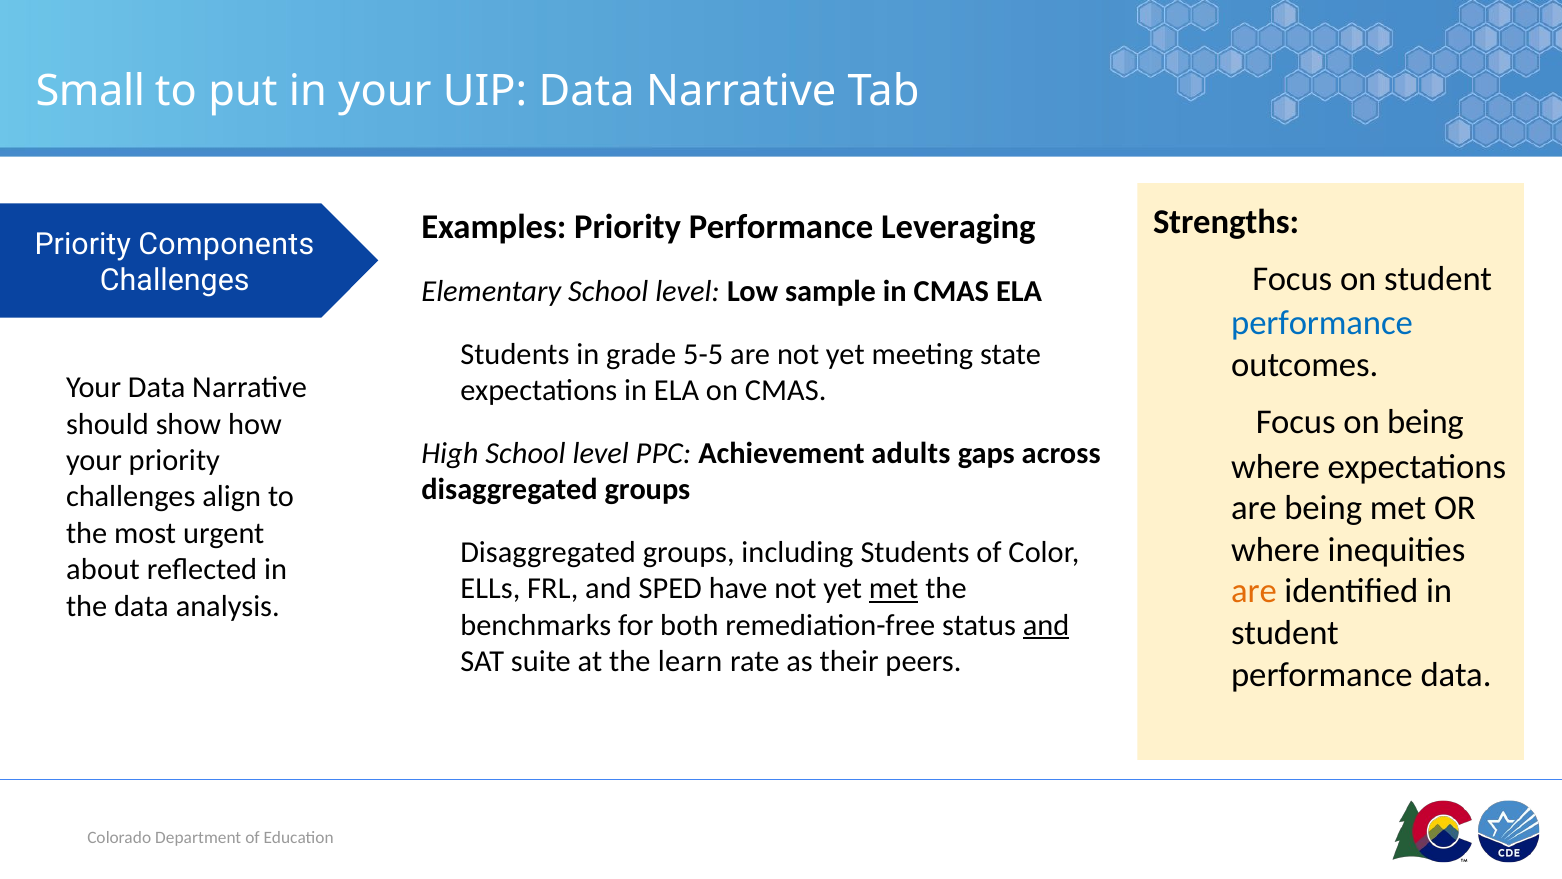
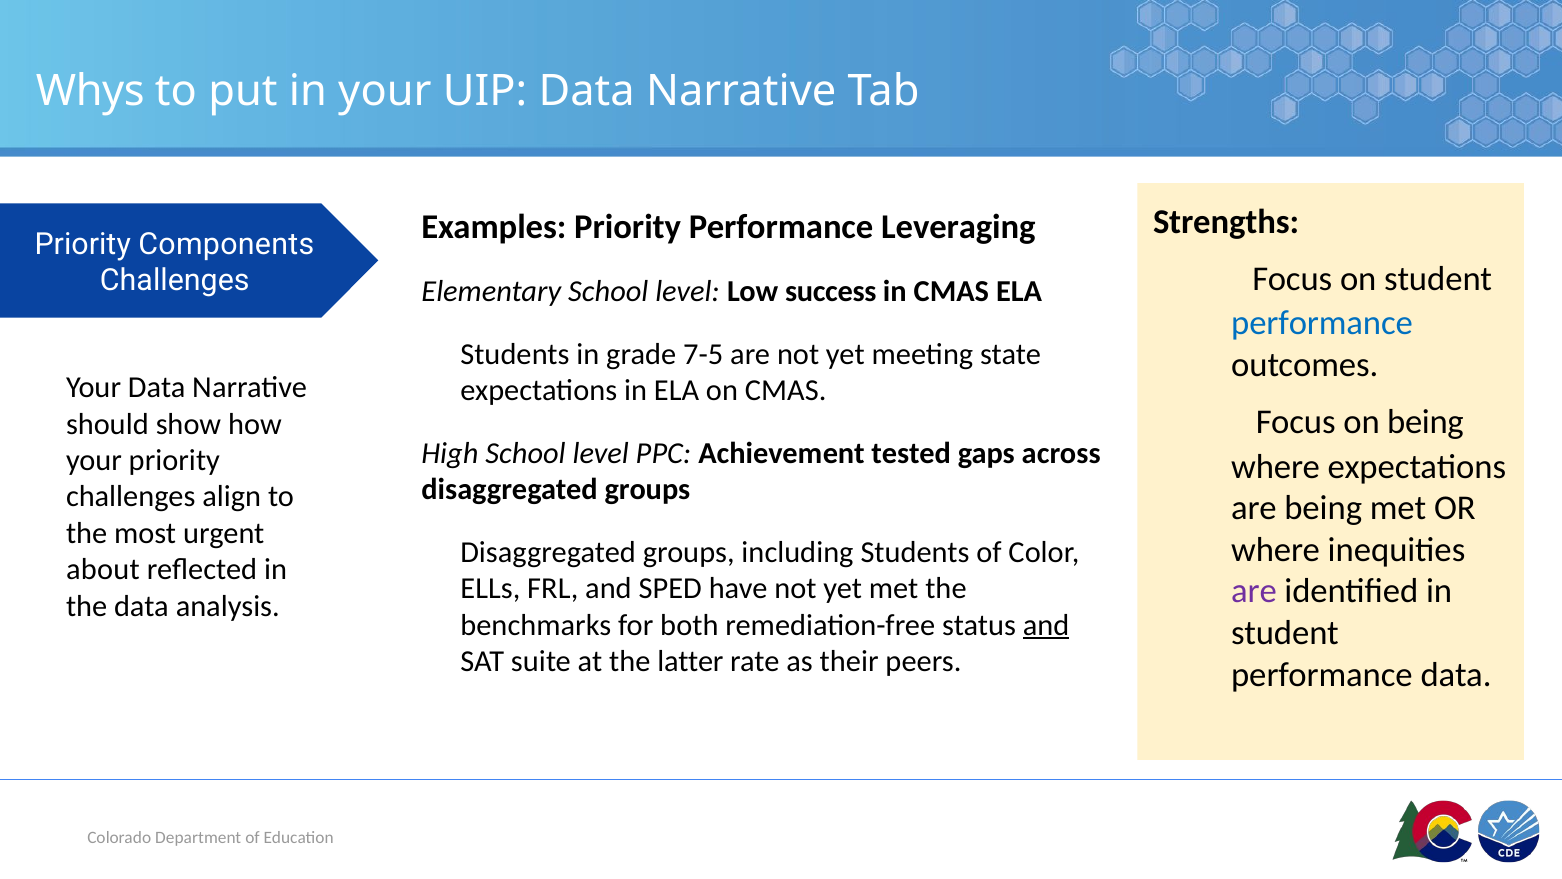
Small: Small -> Whys
sample: sample -> success
5-5: 5-5 -> 7-5
adults: adults -> tested
met at (894, 589) underline: present -> none
are at (1254, 591) colour: orange -> purple
learn: learn -> latter
